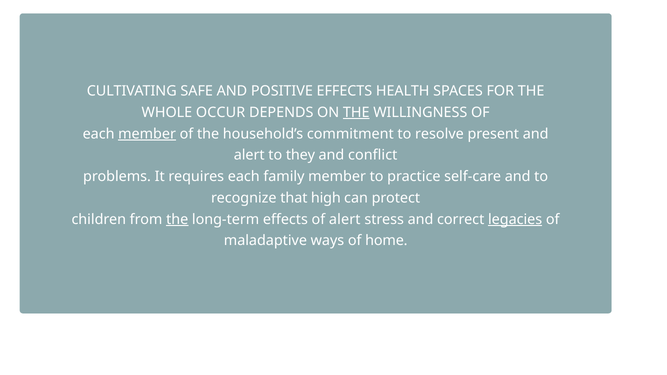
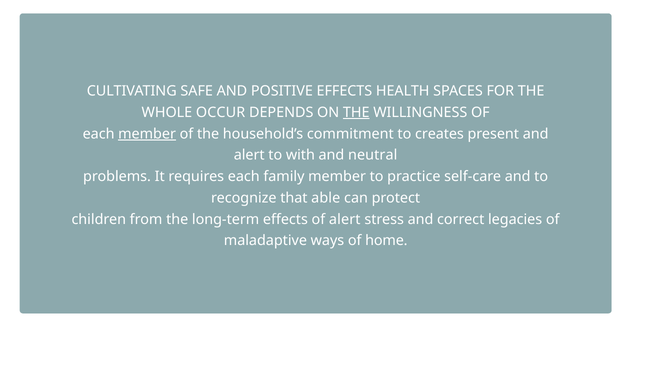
resolve: resolve -> creates
they: they -> with
conflict: conflict -> neutral
high: high -> able
the at (177, 219) underline: present -> none
legacies underline: present -> none
